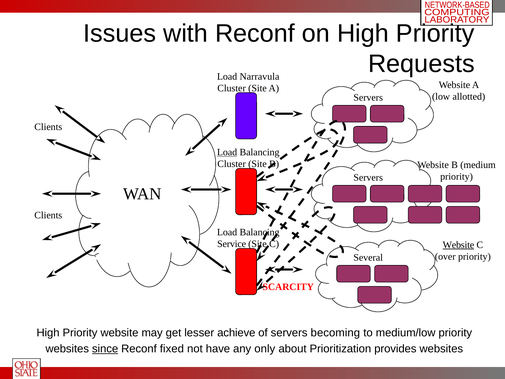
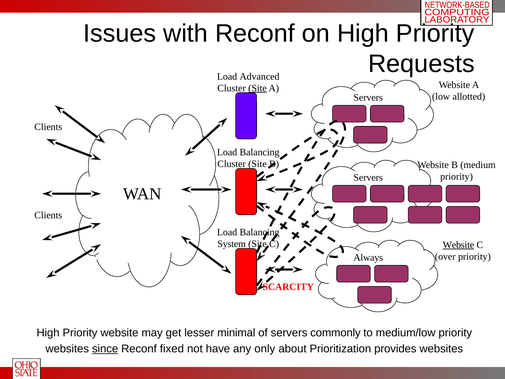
Narravula: Narravula -> Advanced
Site at (257, 88) underline: none -> present
Load at (227, 152) underline: present -> none
Service: Service -> System
Several: Several -> Always
achieve: achieve -> minimal
becoming: becoming -> commonly
